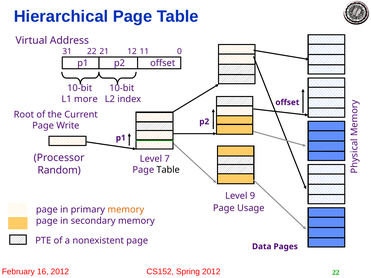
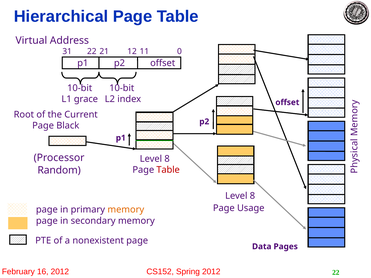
more: more -> grace
Write: Write -> Black
7 at (167, 159): 7 -> 8
Table at (168, 170) colour: black -> red
9 at (252, 196): 9 -> 8
